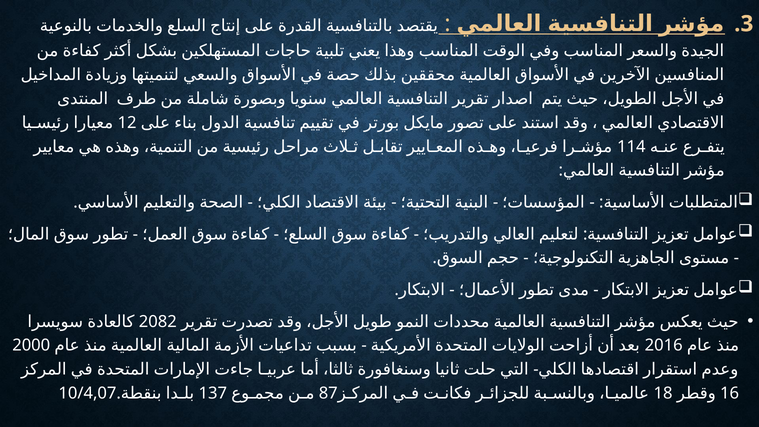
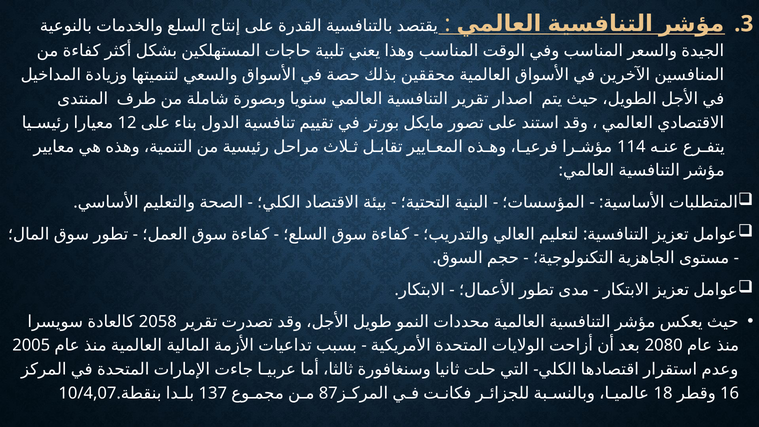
2082: 2082 -> 2058
2000: 2000 -> 2005
2016: 2016 -> 2080
